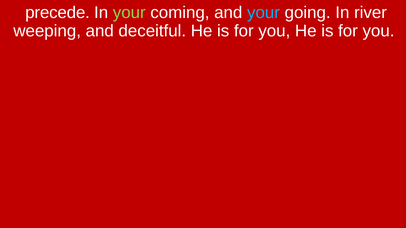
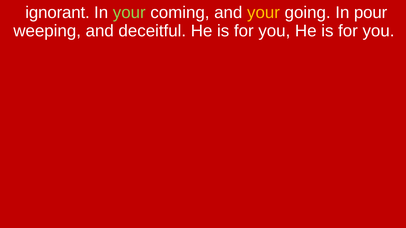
precede: precede -> ignorant
your at (264, 13) colour: light blue -> yellow
river: river -> pour
